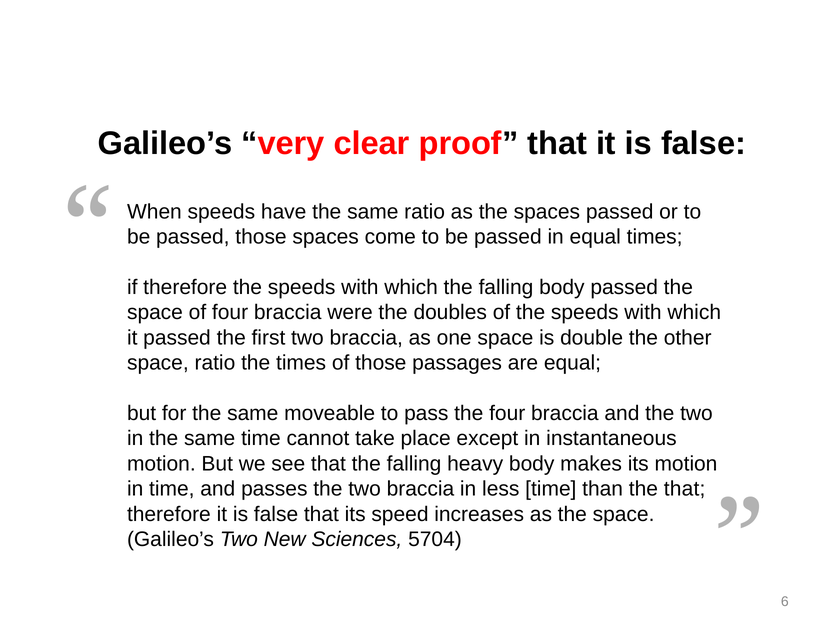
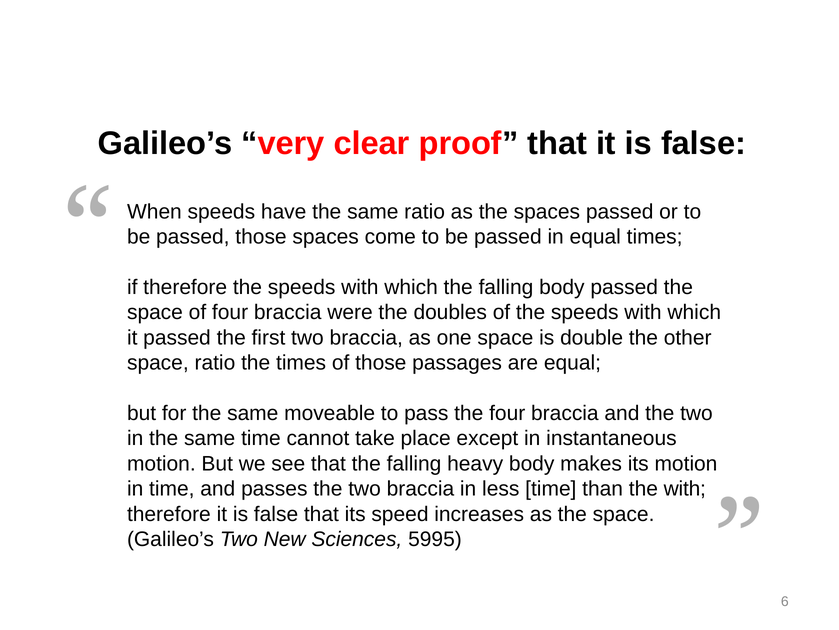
the that: that -> with
5704: 5704 -> 5995
